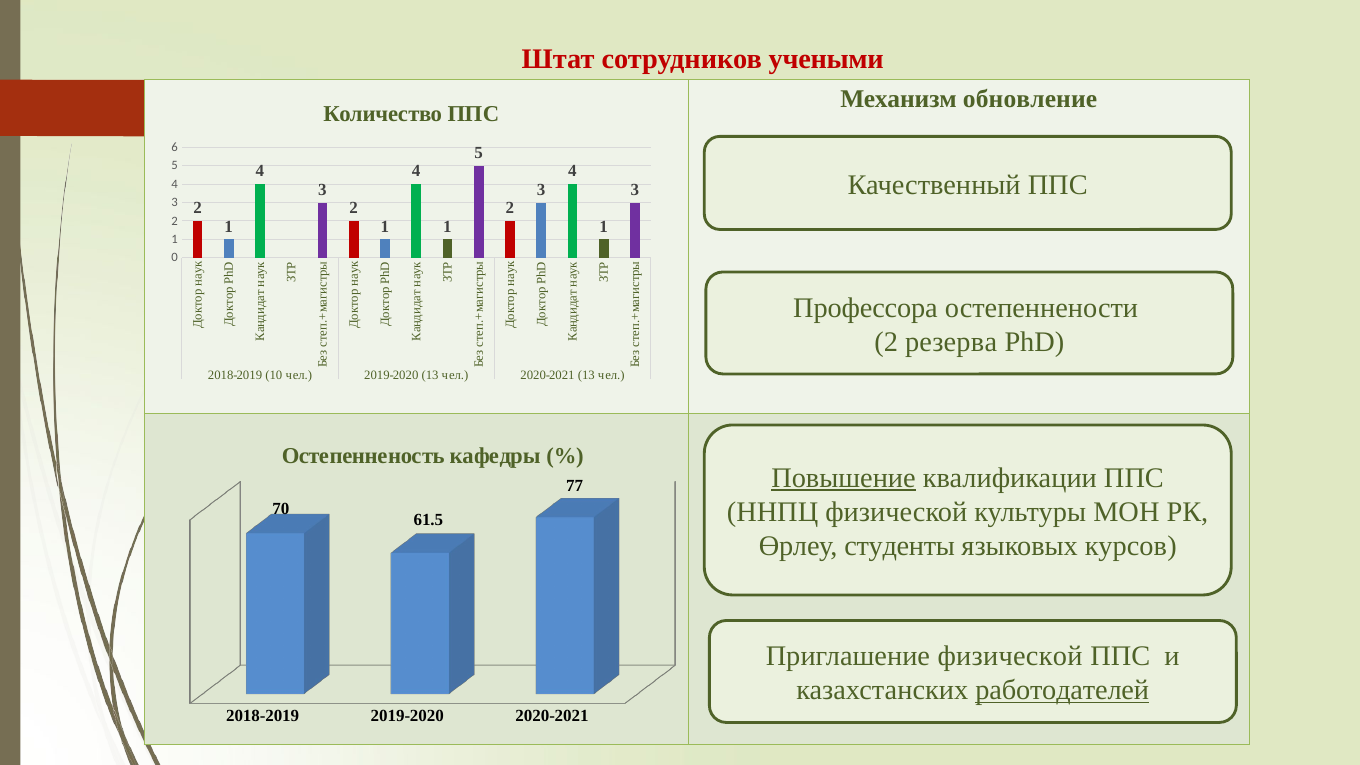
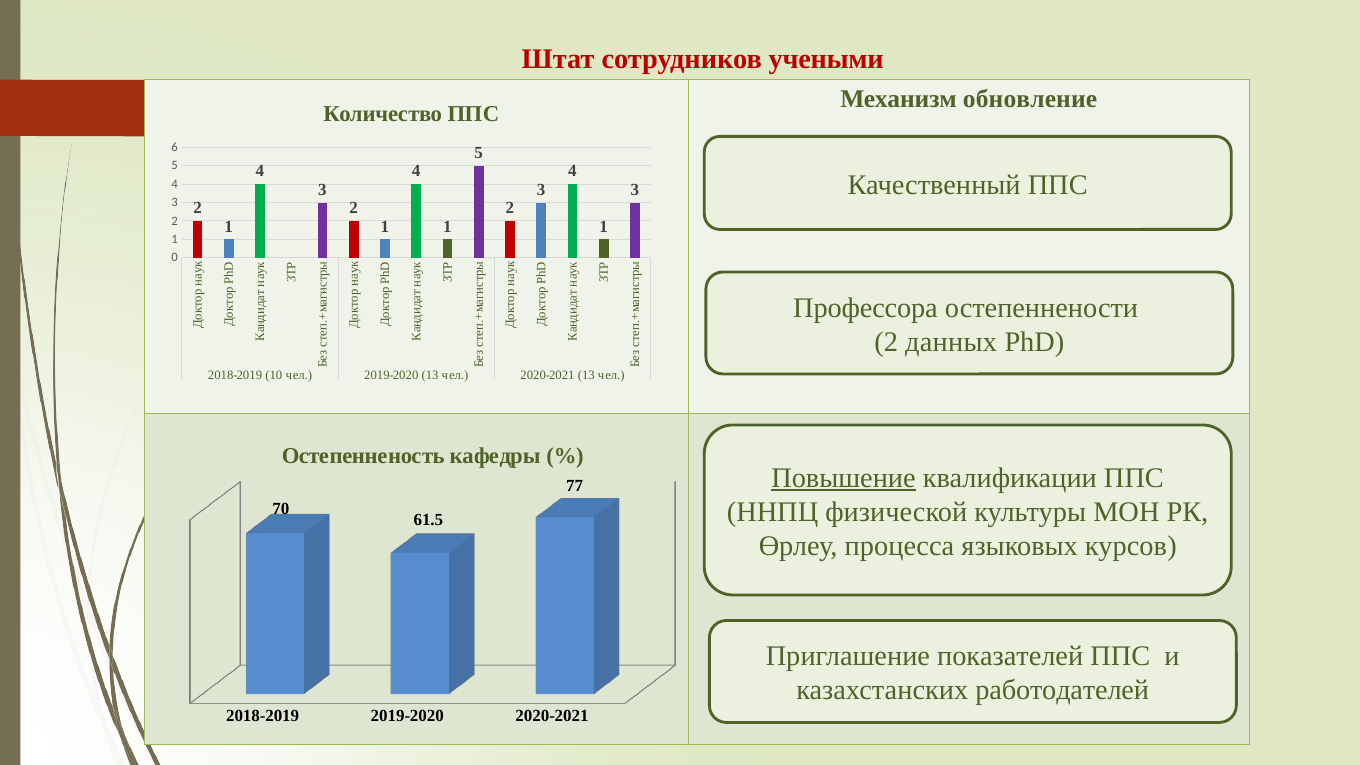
резерва: резерва -> данных
студенты: студенты -> процесса
Приглашение физической: физической -> показателей
работодателей underline: present -> none
